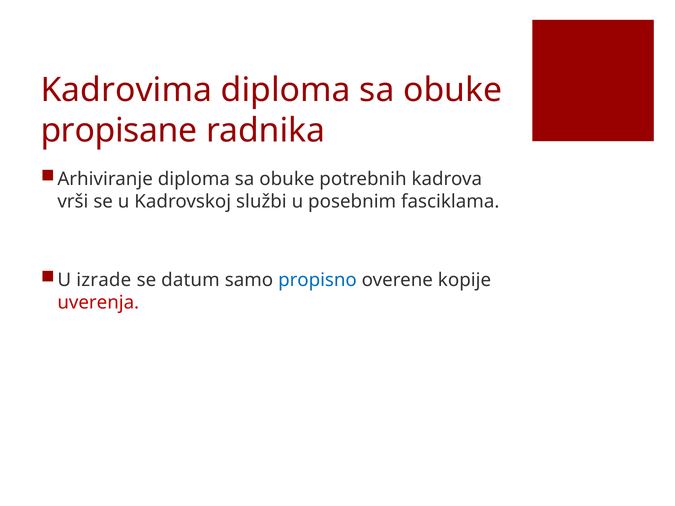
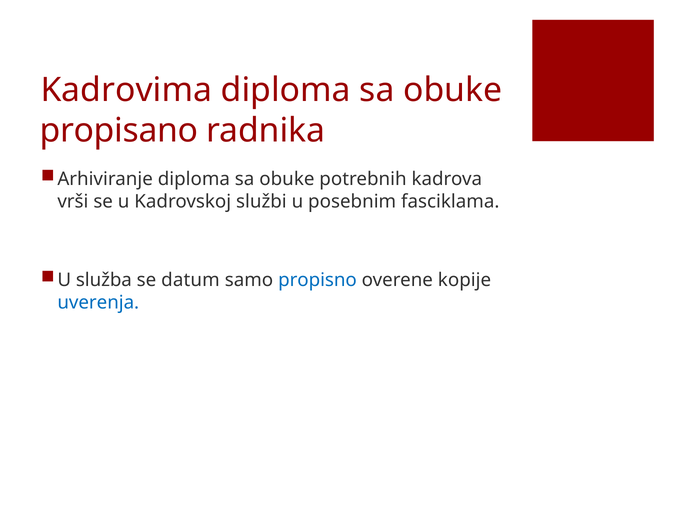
propisane: propisane -> propisano
izrade: izrade -> služba
uverenja colour: red -> blue
